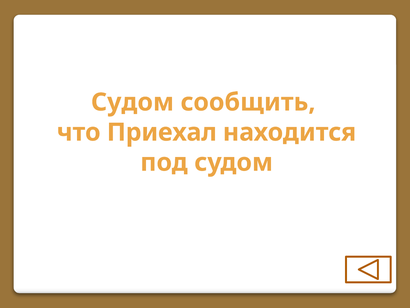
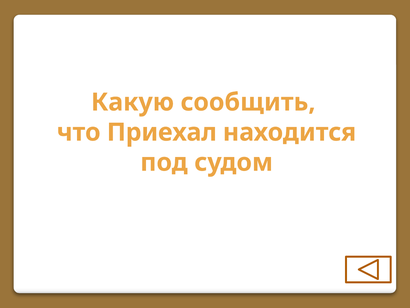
Судом at (132, 102): Судом -> Какую
